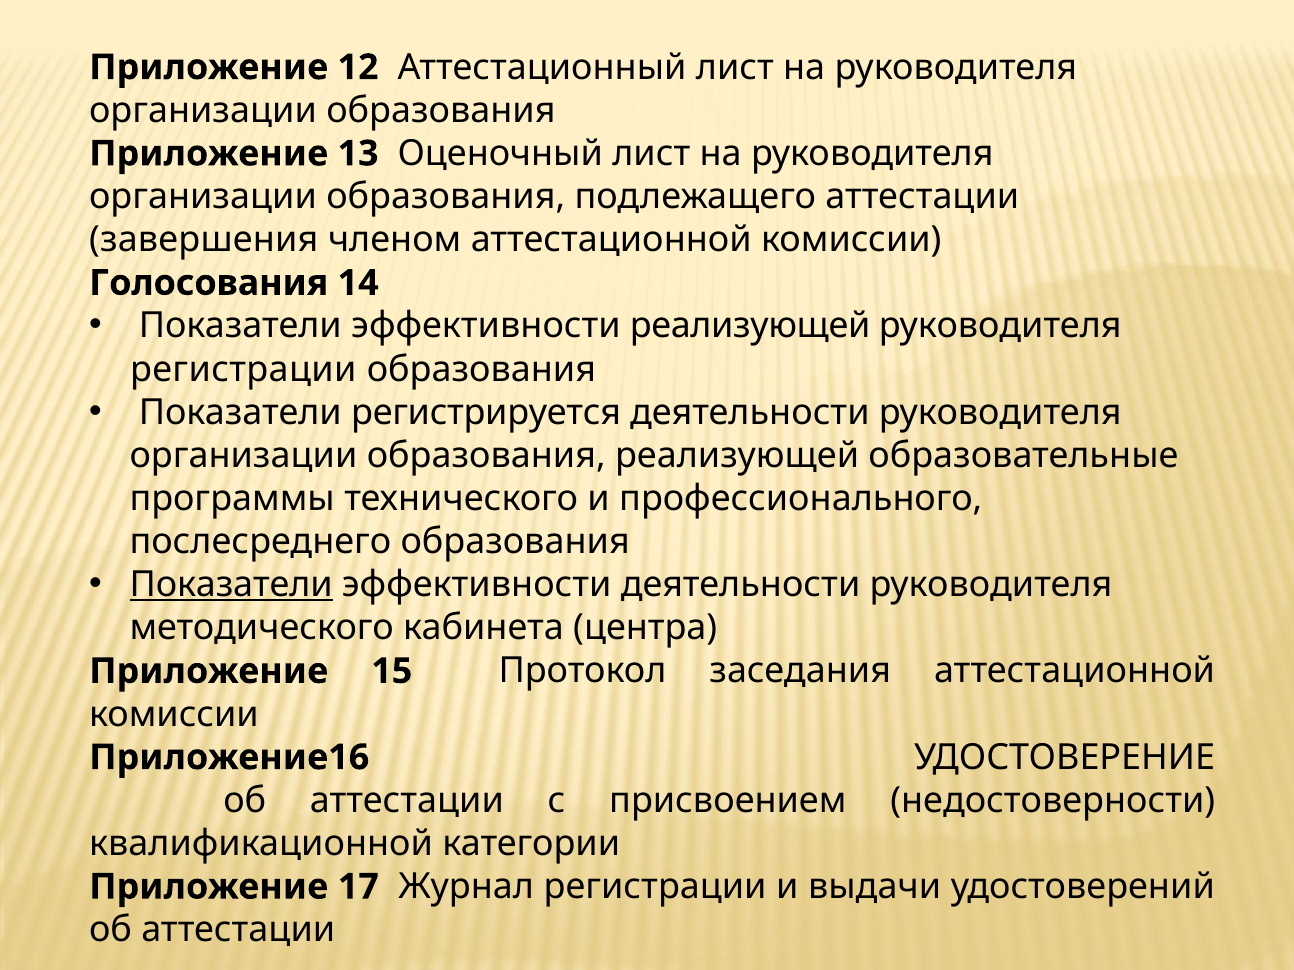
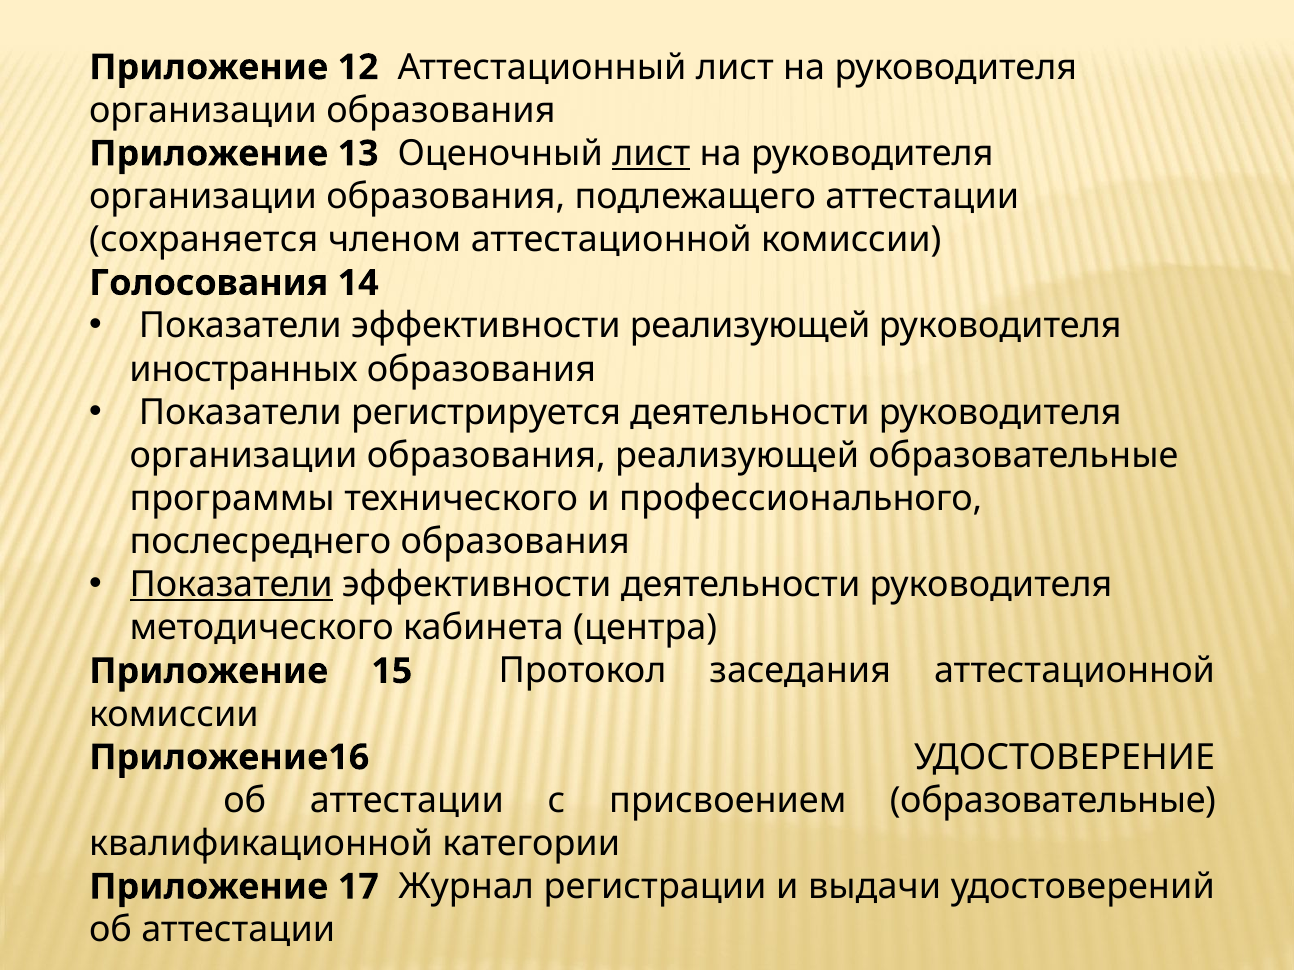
лист at (651, 154) underline: none -> present
завершения: завершения -> сохраняется
регистрации at (243, 369): регистрации -> иностранных
присвоением недостоверности: недостоверности -> образовательные
